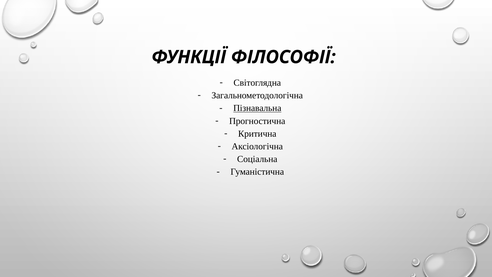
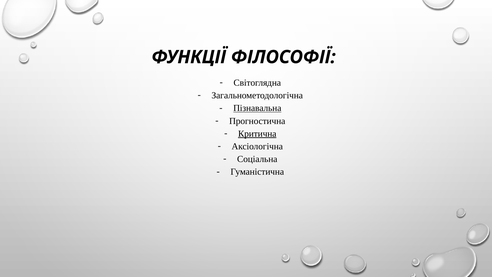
Критична underline: none -> present
